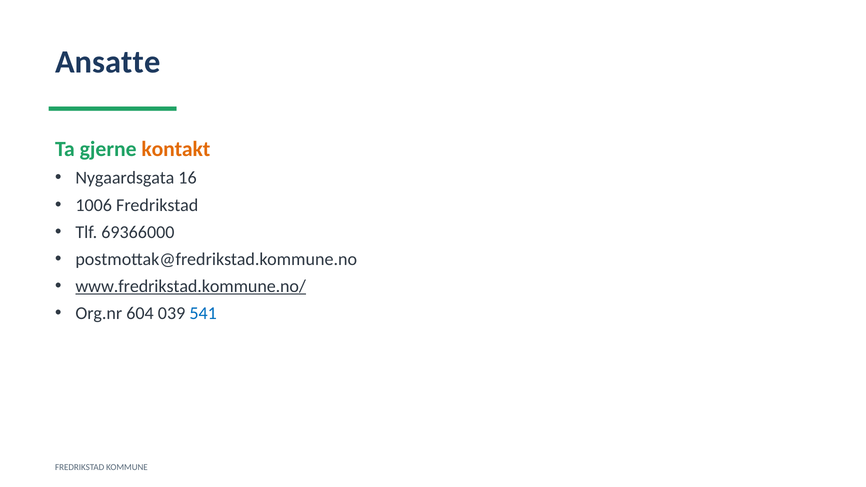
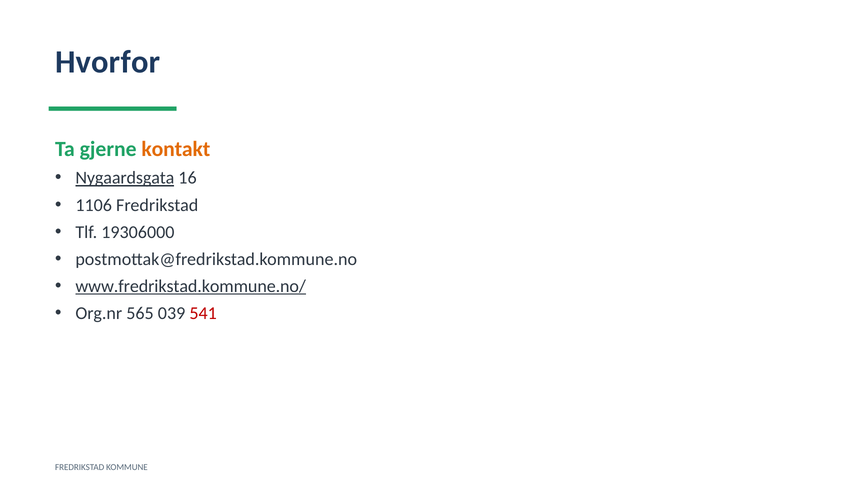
Ansatte: Ansatte -> Hvorfor
Nygaardsgata underline: none -> present
1006: 1006 -> 1106
69366000: 69366000 -> 19306000
604: 604 -> 565
541 colour: blue -> red
